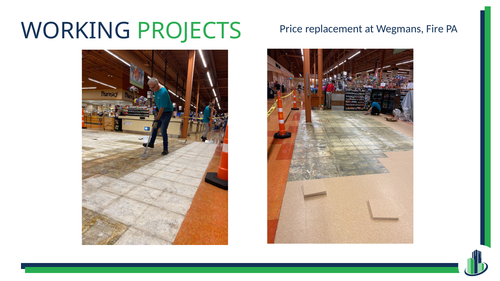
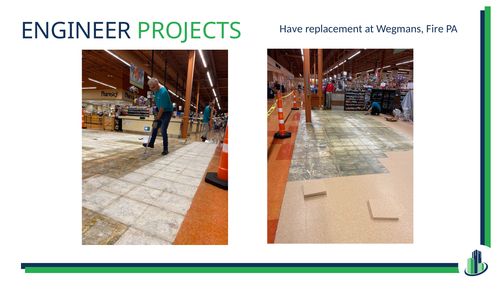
WORKING: WORKING -> ENGINEER
Price: Price -> Have
